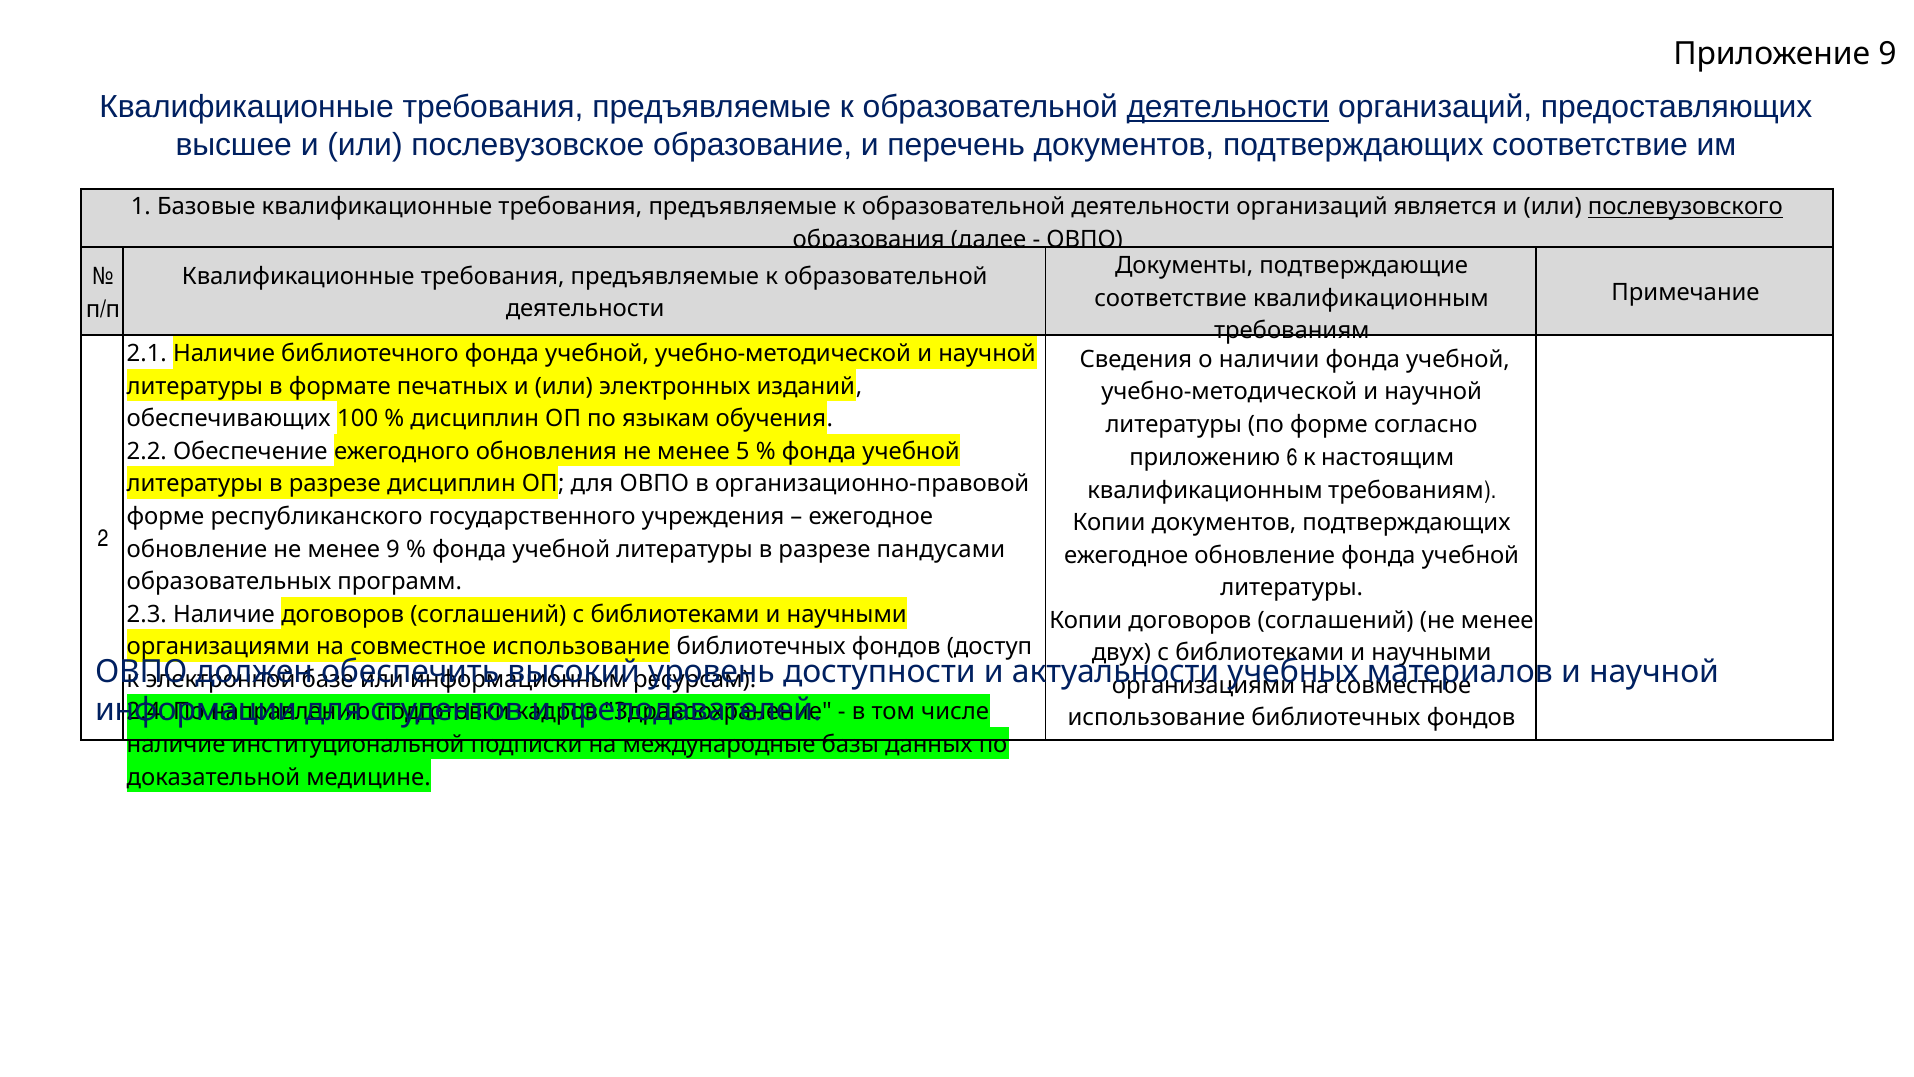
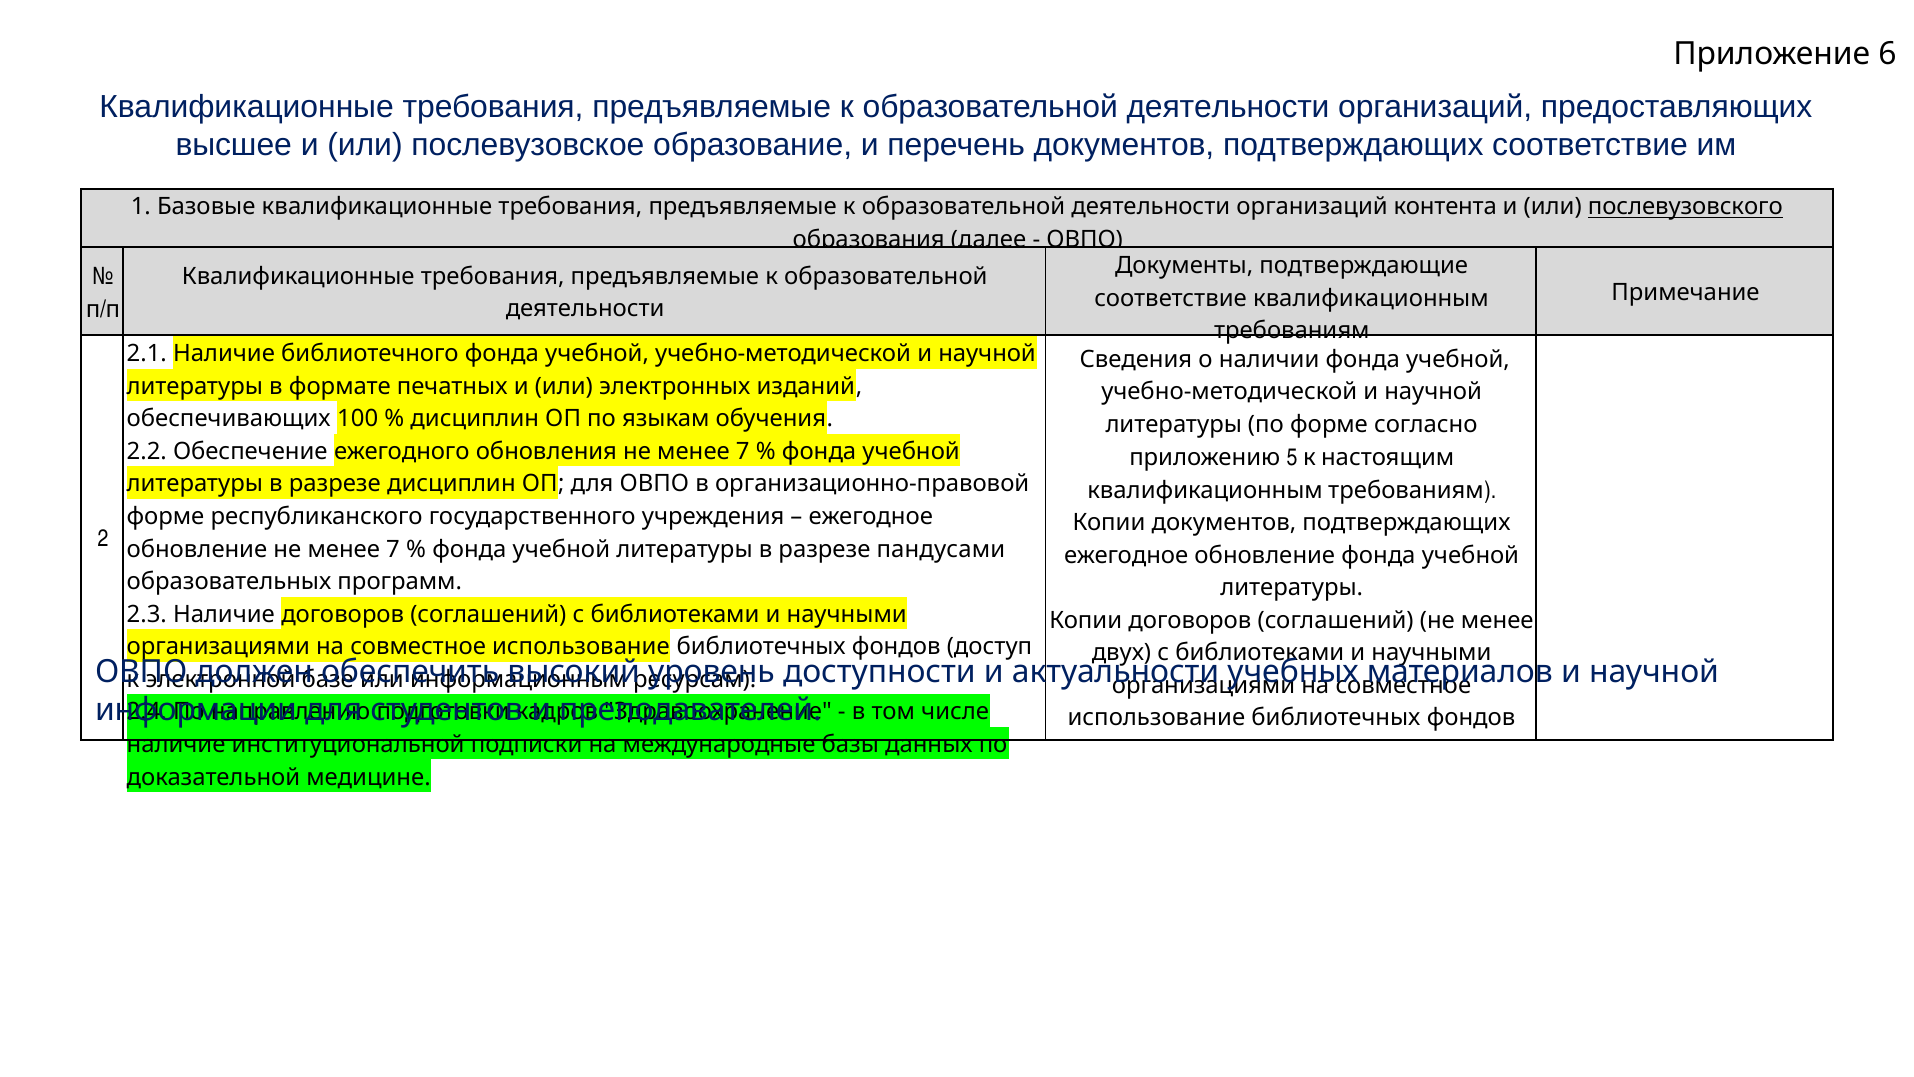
Приложение 9: 9 -> 6
деятельности at (1228, 107) underline: present -> none
является: является -> контента
обновления не менее 5: 5 -> 7
6: 6 -> 5
обновление не менее 9: 9 -> 7
